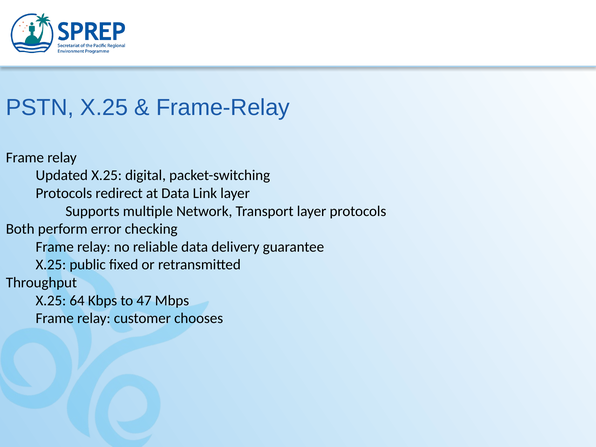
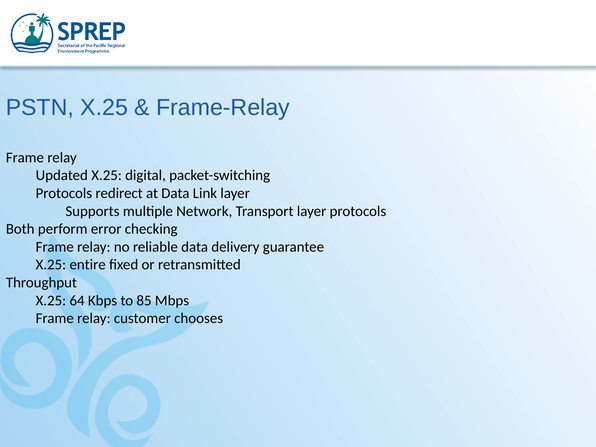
public: public -> entire
47: 47 -> 85
